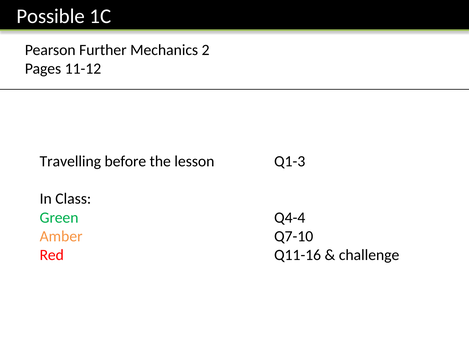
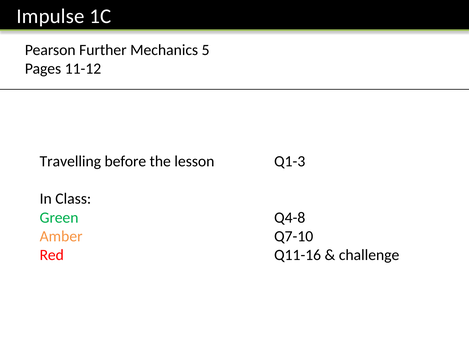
Possible: Possible -> Impulse
2: 2 -> 5
Q4-4: Q4-4 -> Q4-8
